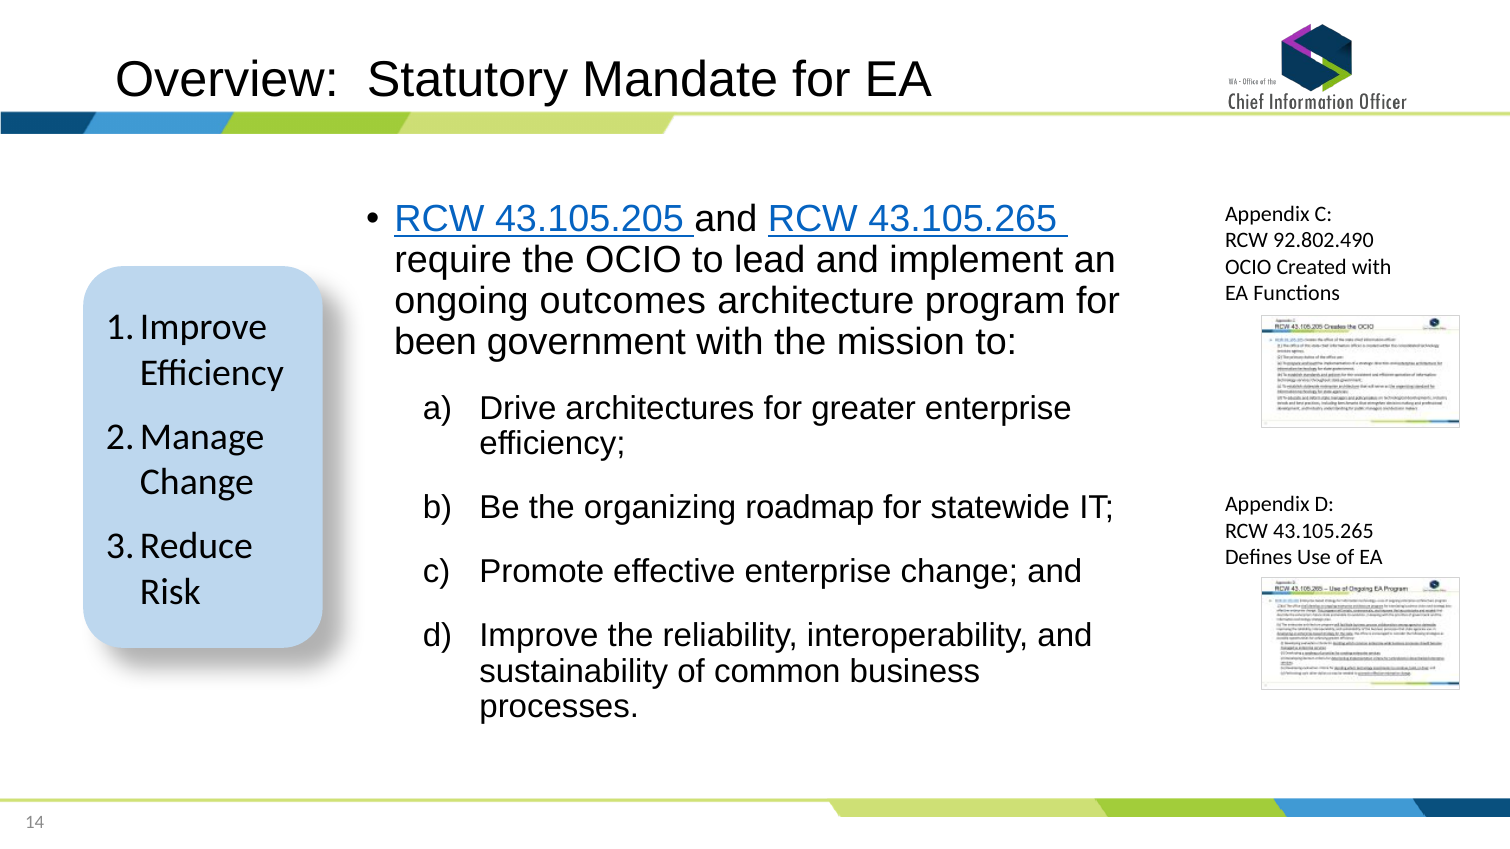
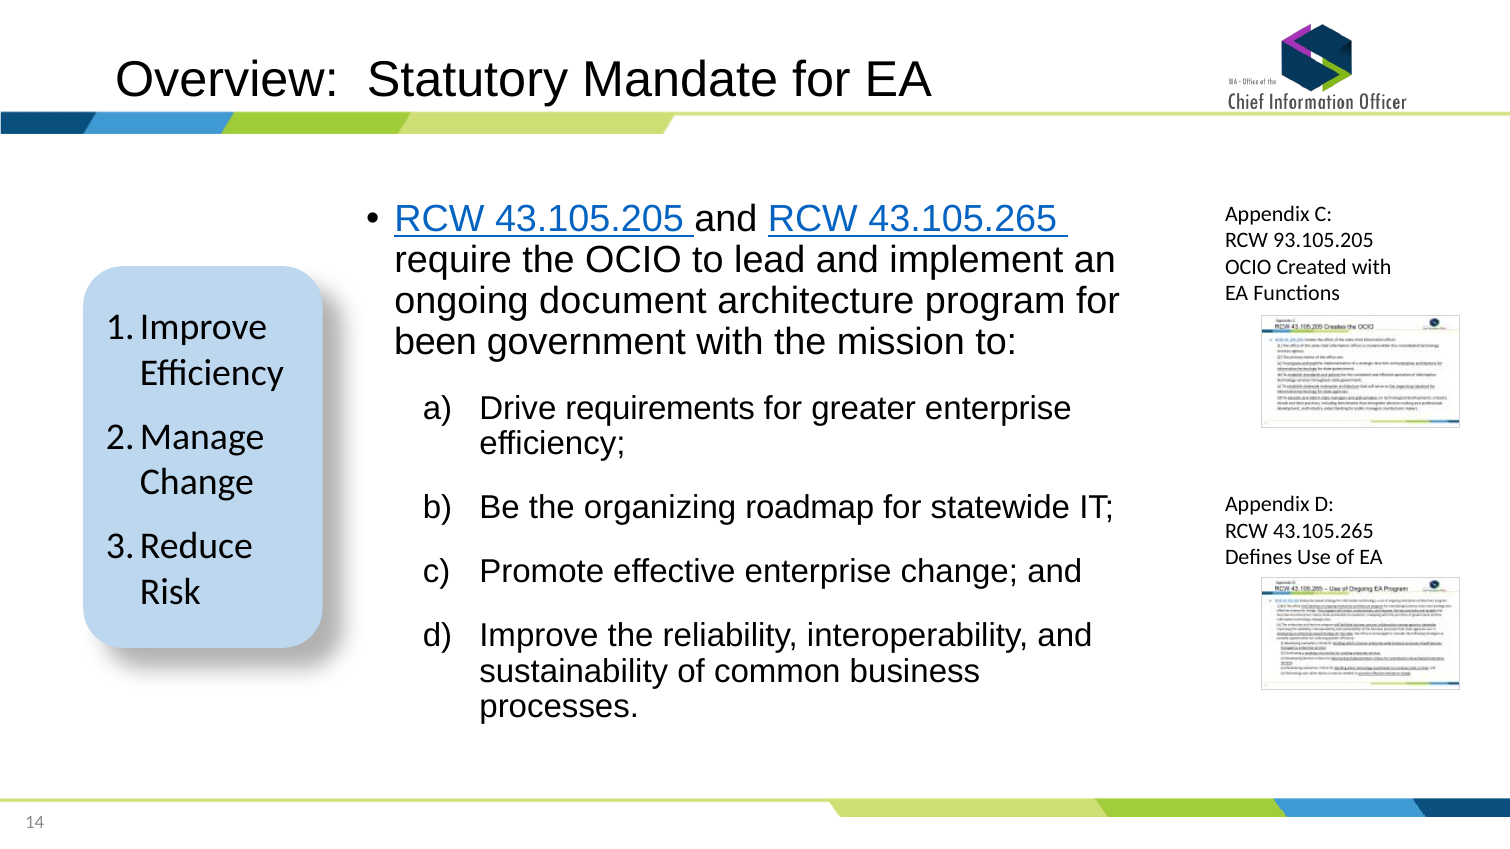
92.802.490: 92.802.490 -> 93.105.205
outcomes: outcomes -> document
architectures: architectures -> requirements
